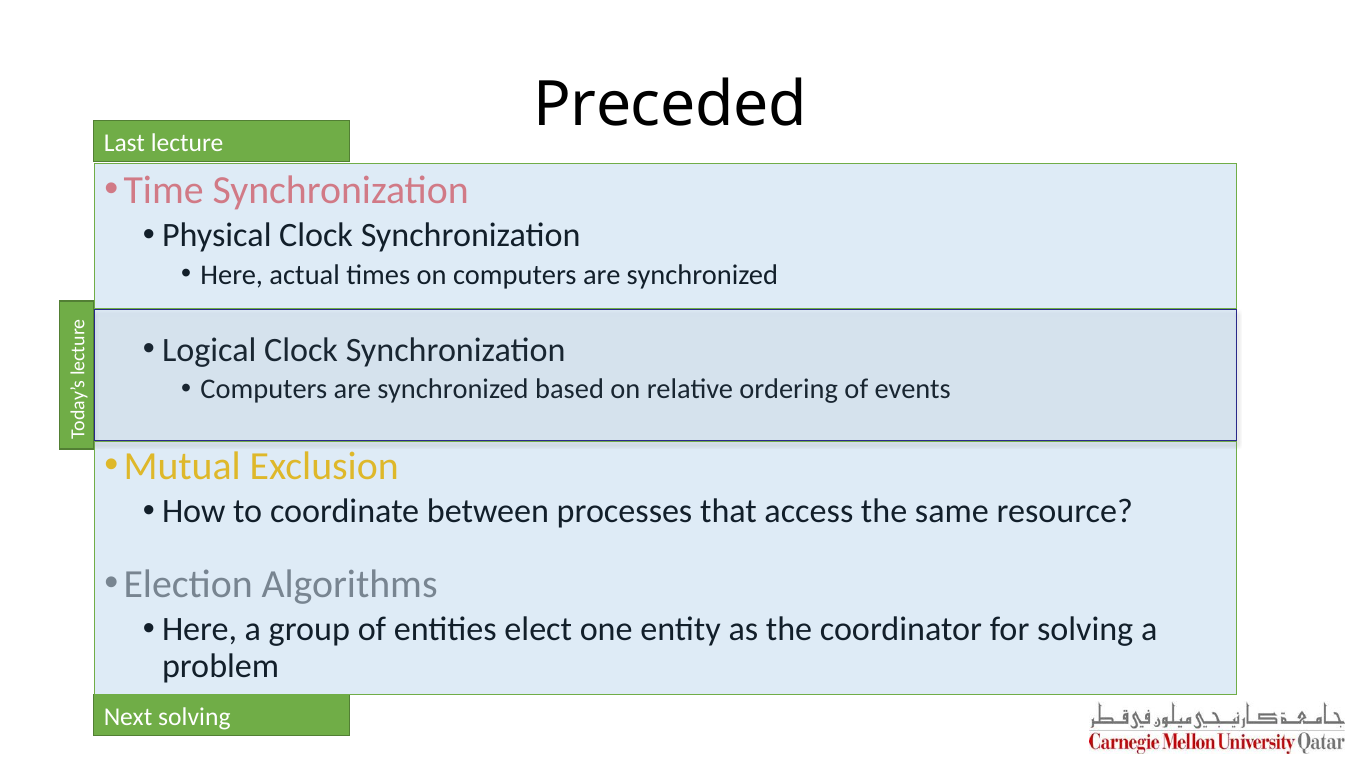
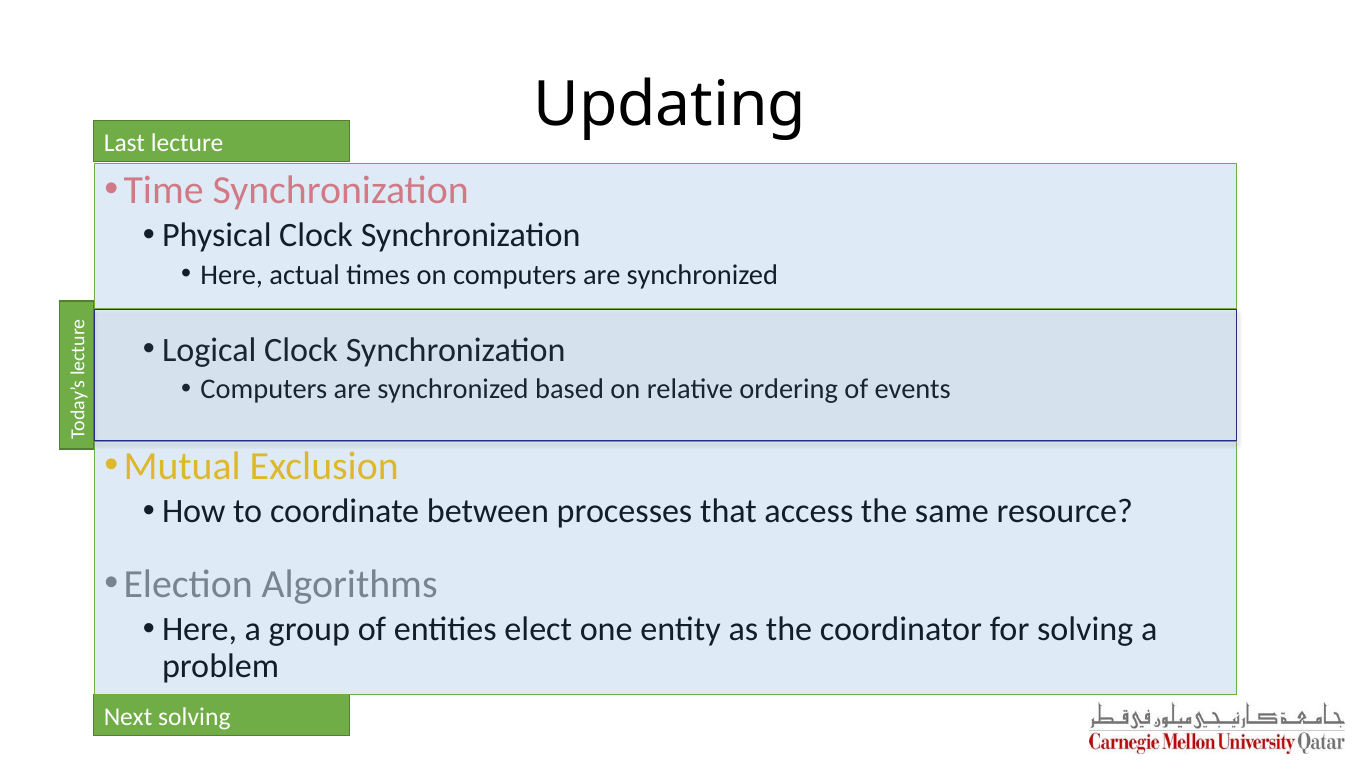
Preceded: Preceded -> Updating
